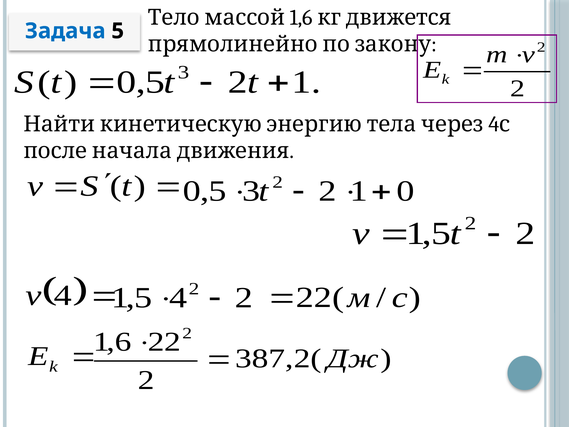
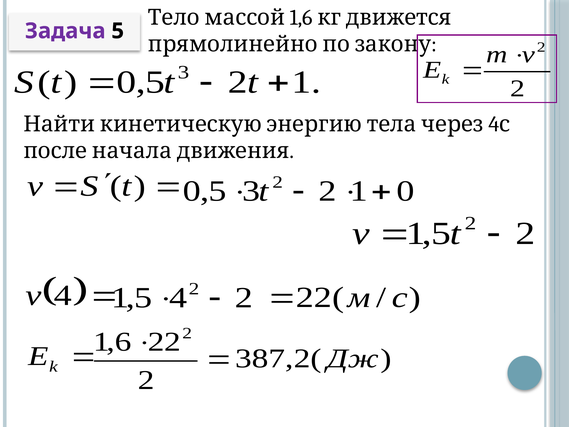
Задача colour: blue -> purple
